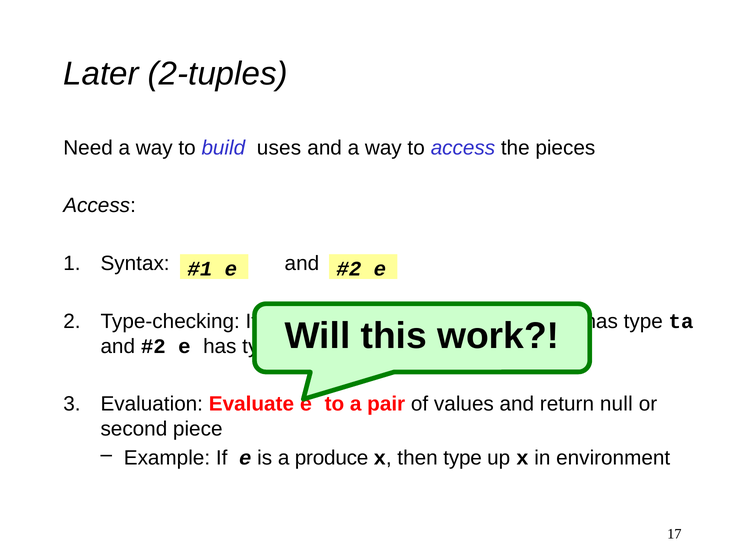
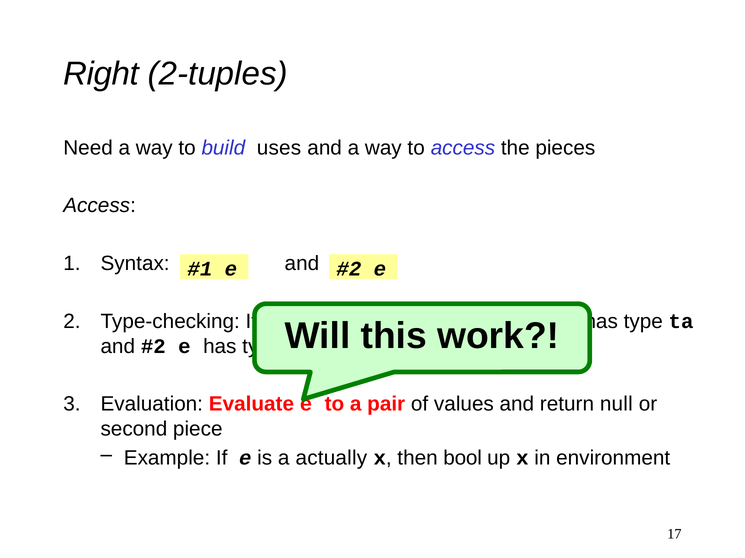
Later: Later -> Right
produce: produce -> actually
then type: type -> bool
